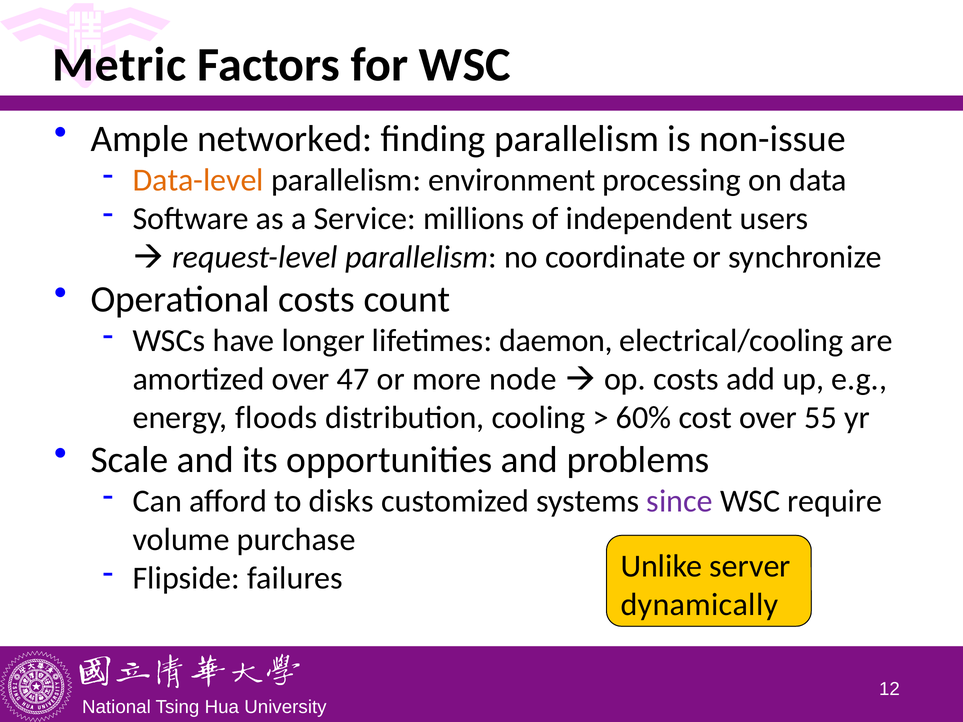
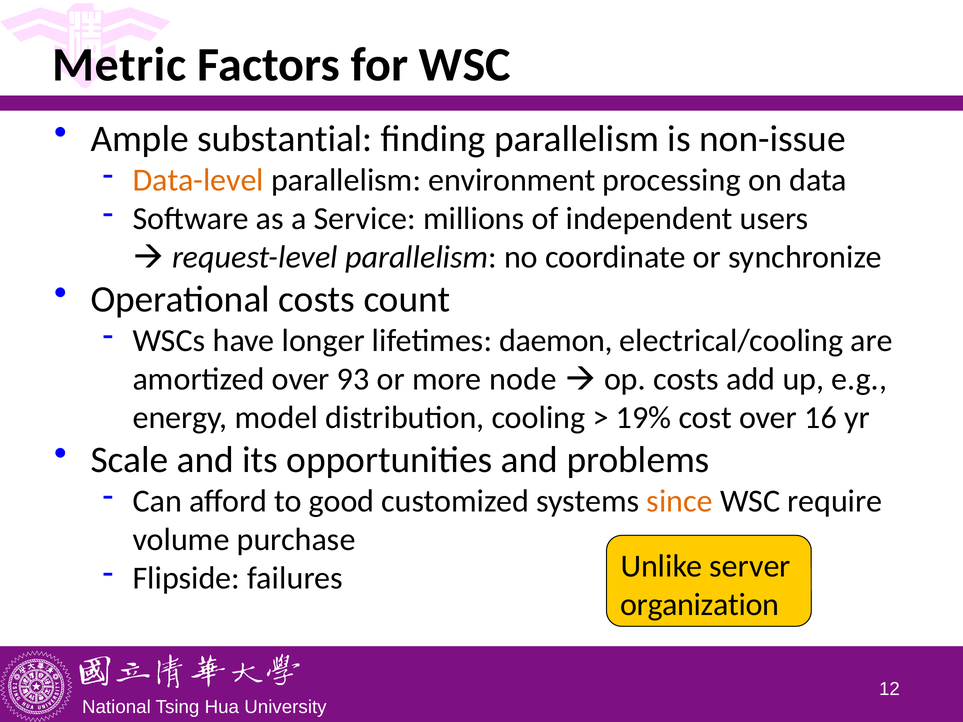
networked: networked -> substantial
47: 47 -> 93
floods: floods -> model
60%: 60% -> 19%
55: 55 -> 16
disks: disks -> good
since colour: purple -> orange
dynamically: dynamically -> organization
